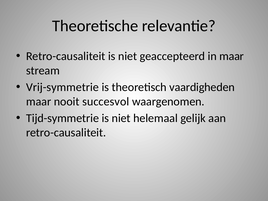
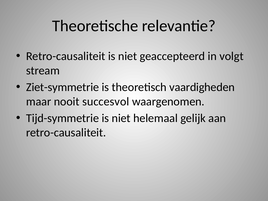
in maar: maar -> volgt
Vrij-symmetrie: Vrij-symmetrie -> Ziet-symmetrie
